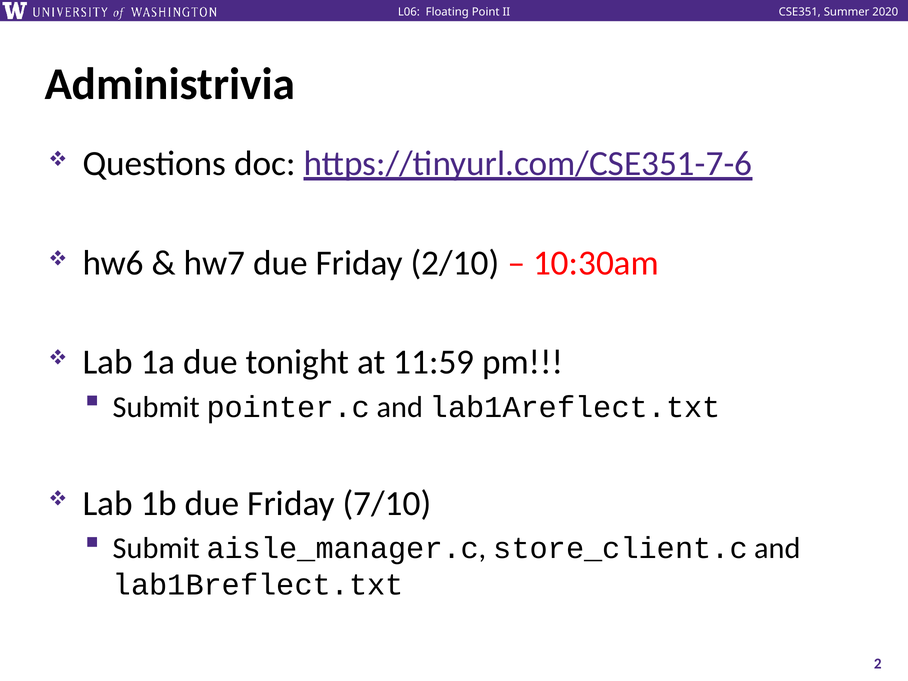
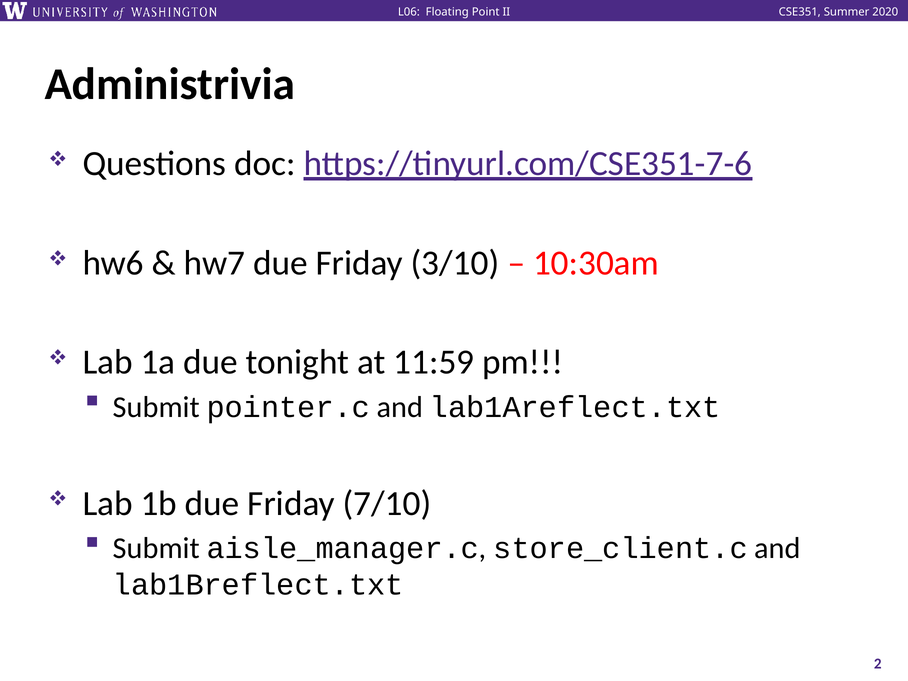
2/10: 2/10 -> 3/10
